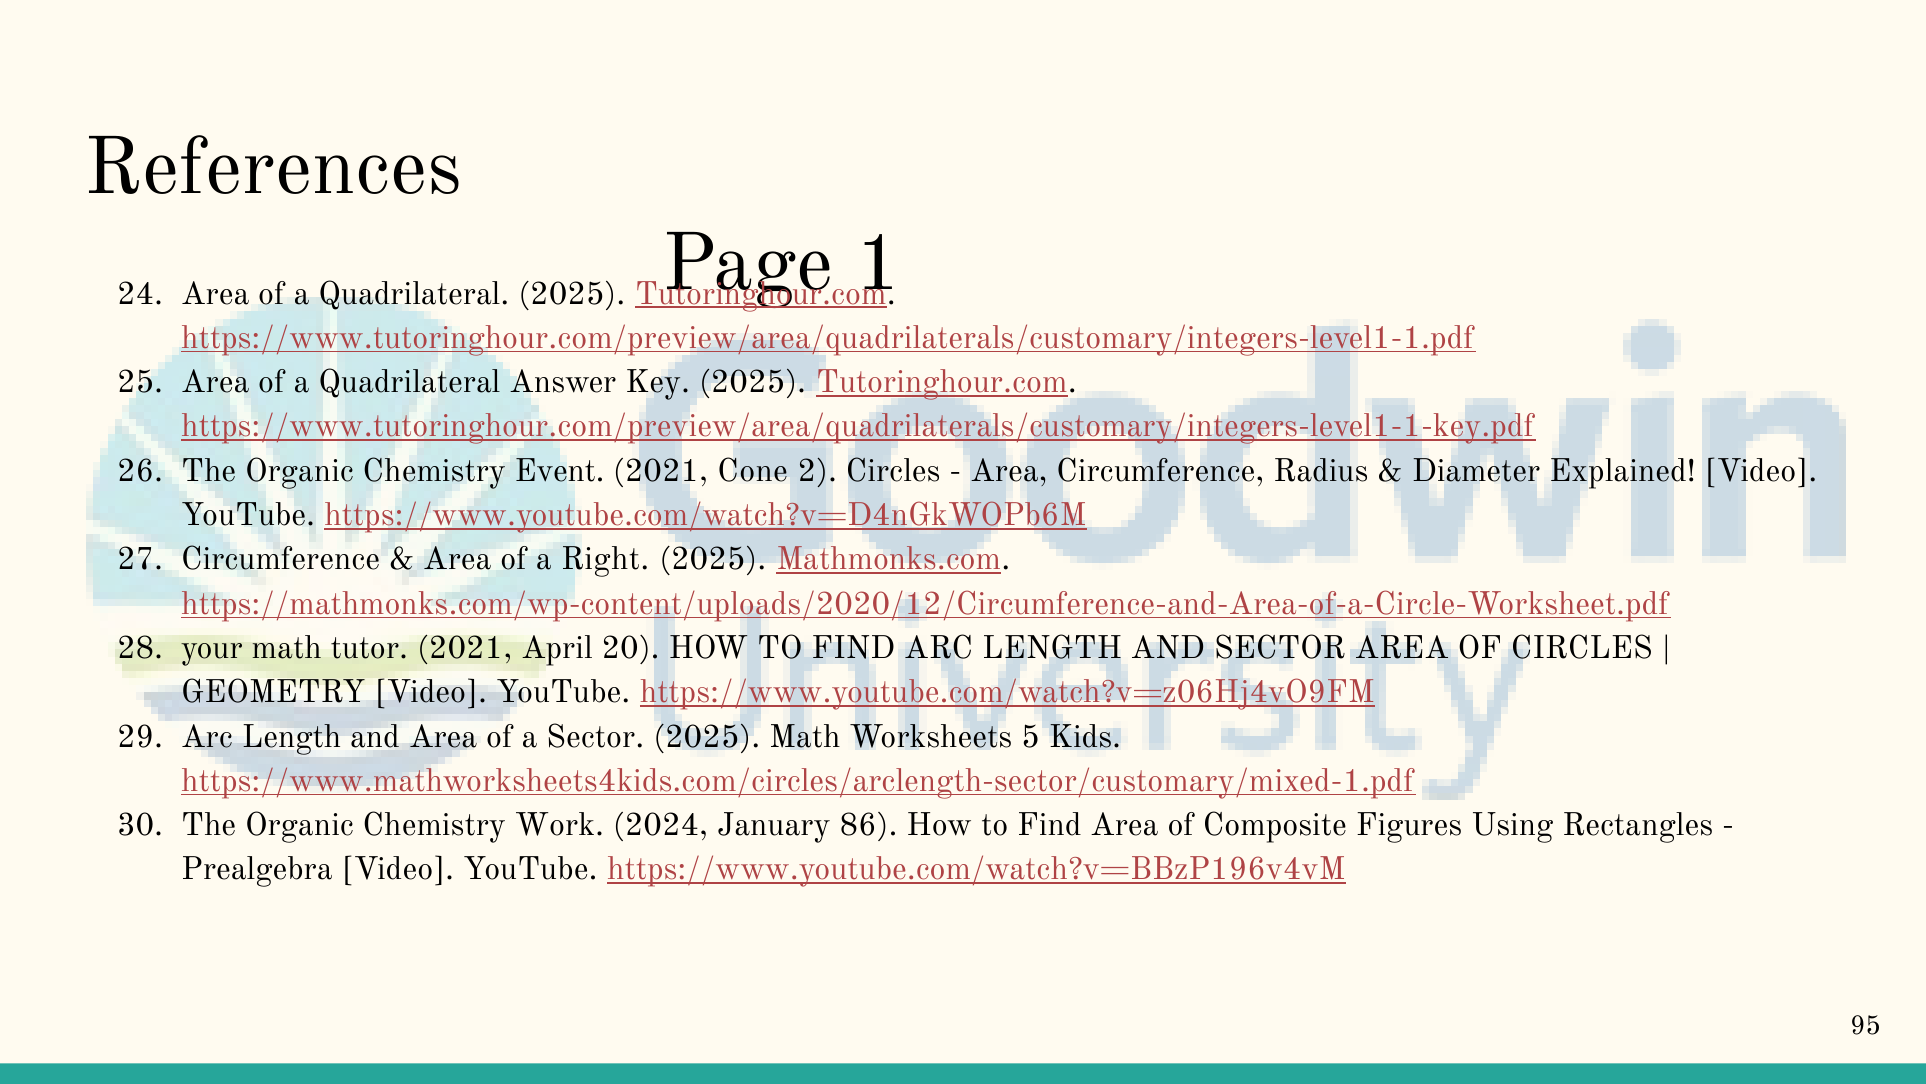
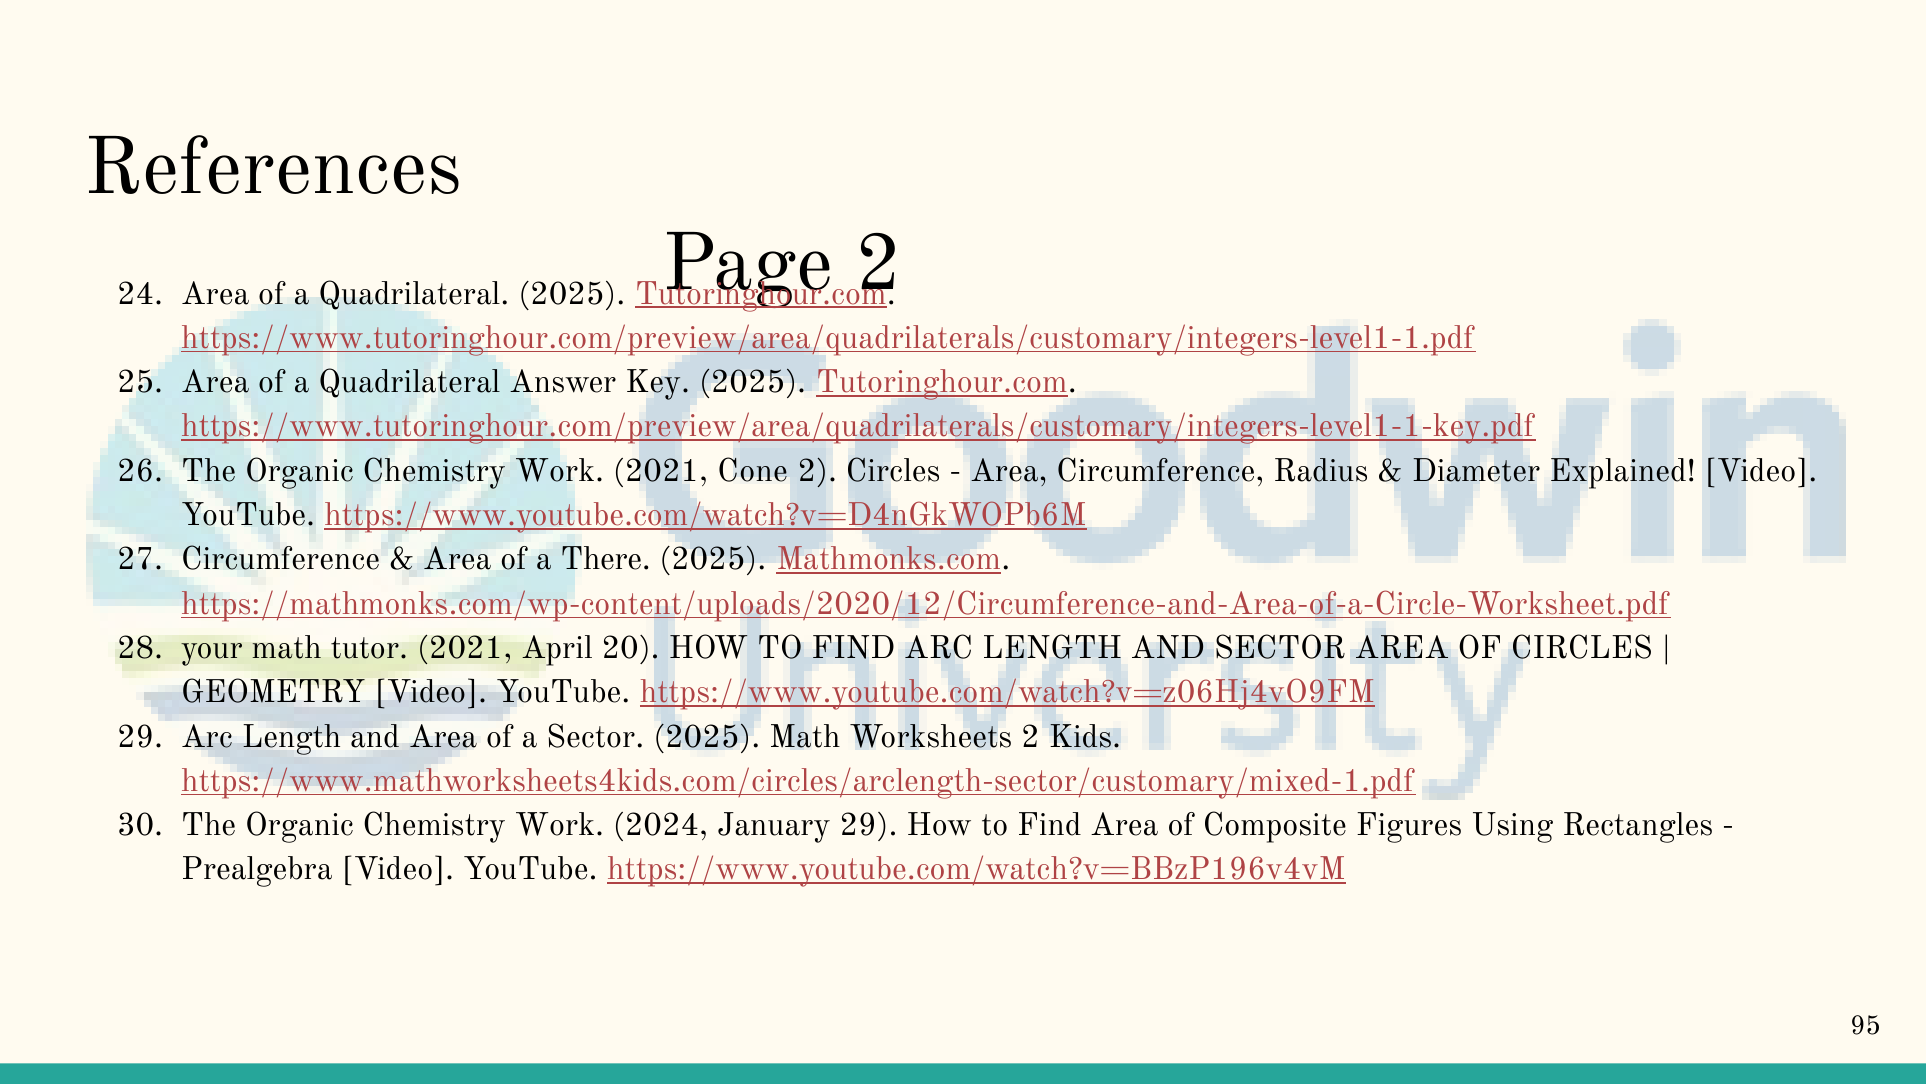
1 at (879, 263): 1 -> 2
Event at (560, 470): Event -> Work
Right: Right -> There
Worksheets 5: 5 -> 2
January 86: 86 -> 29
